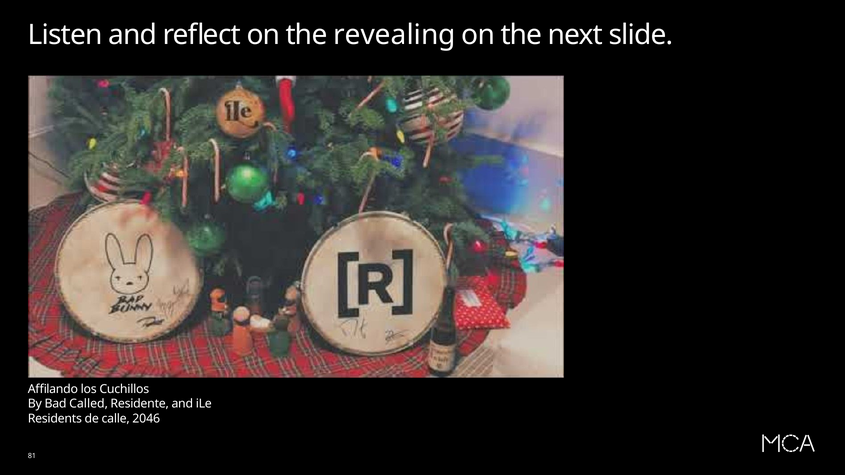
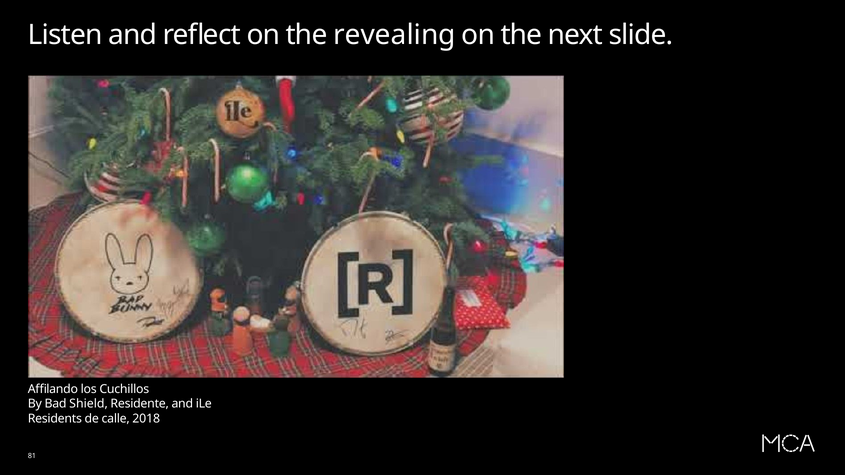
Called: Called -> Shield
2046: 2046 -> 2018
